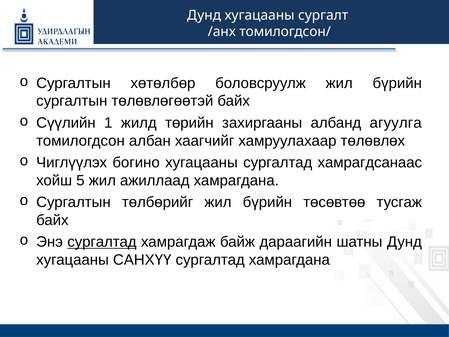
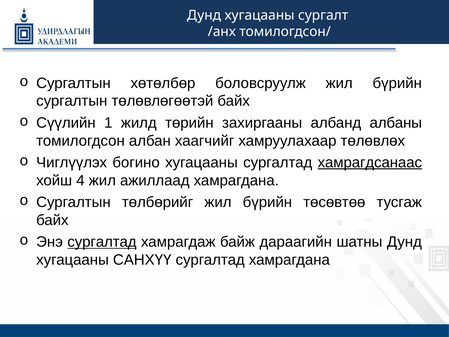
агуулга: агуулга -> албаны
хамрагдсанаас underline: none -> present
5: 5 -> 4
